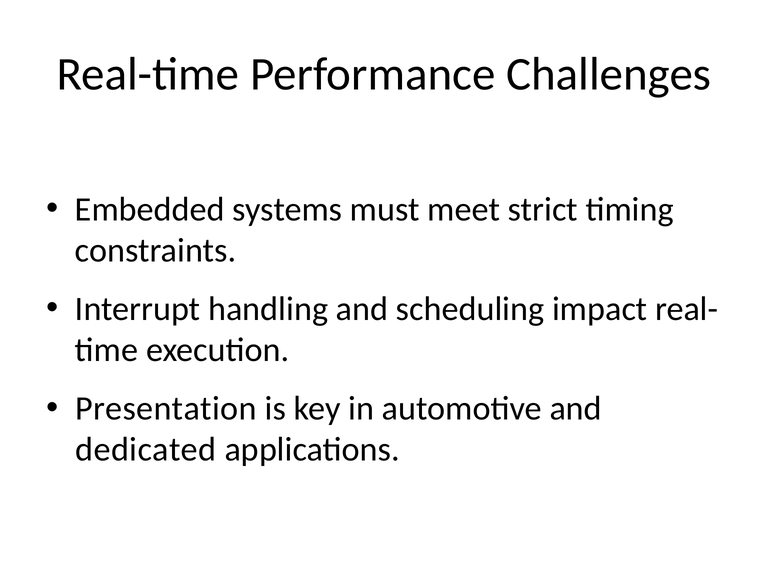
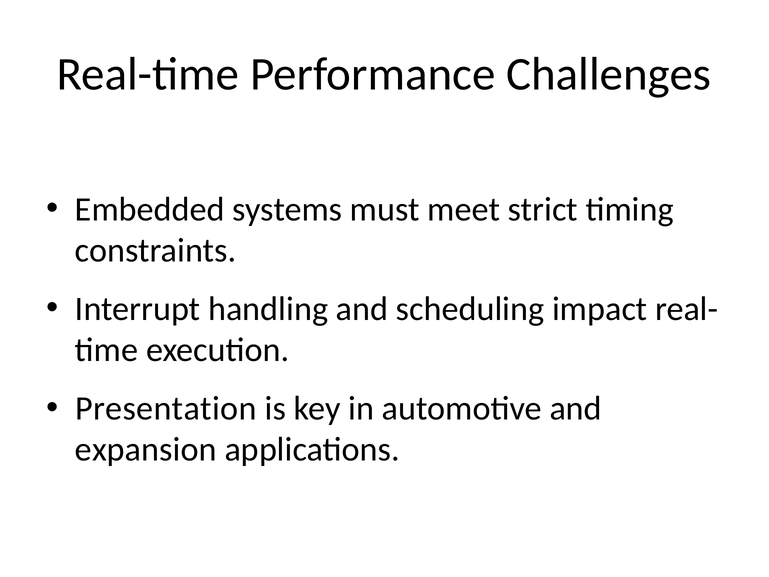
dedicated: dedicated -> expansion
